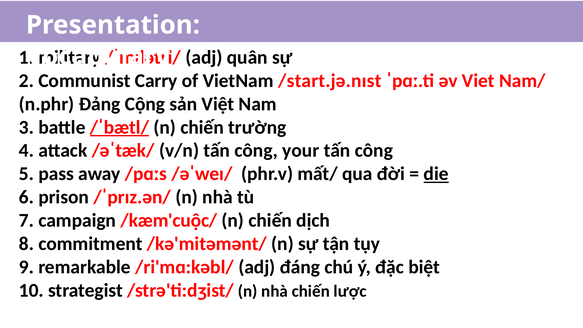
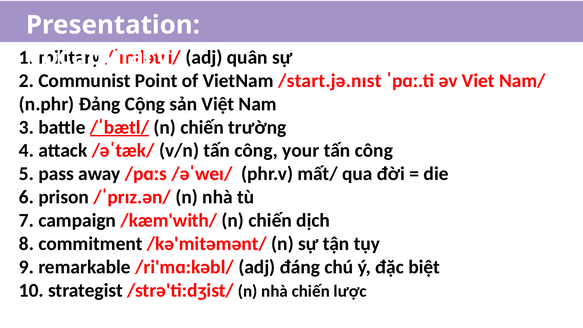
Carry: Carry -> Point
die underline: present -> none
/kæm'cuộc/: /kæm'cuộc/ -> /kæm'with/
